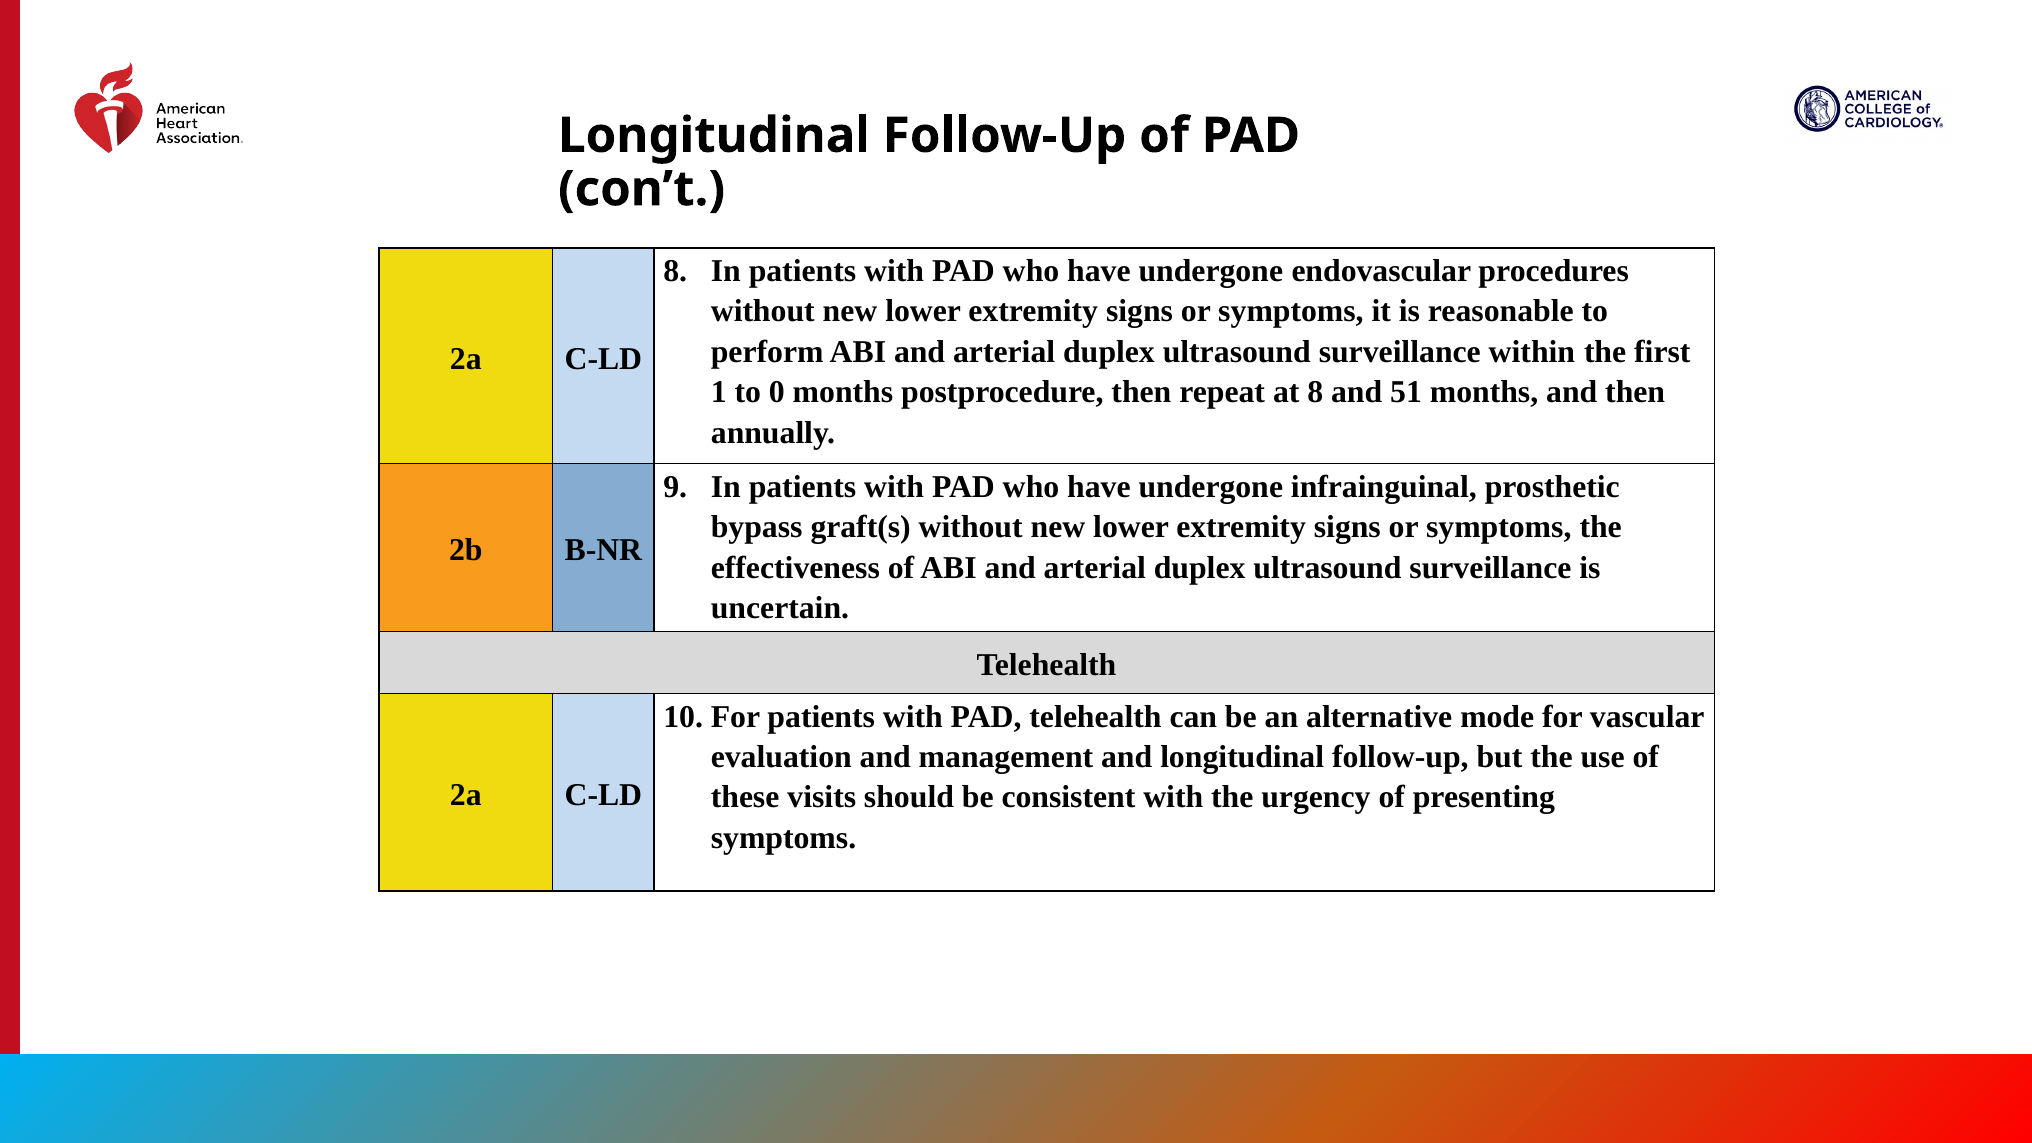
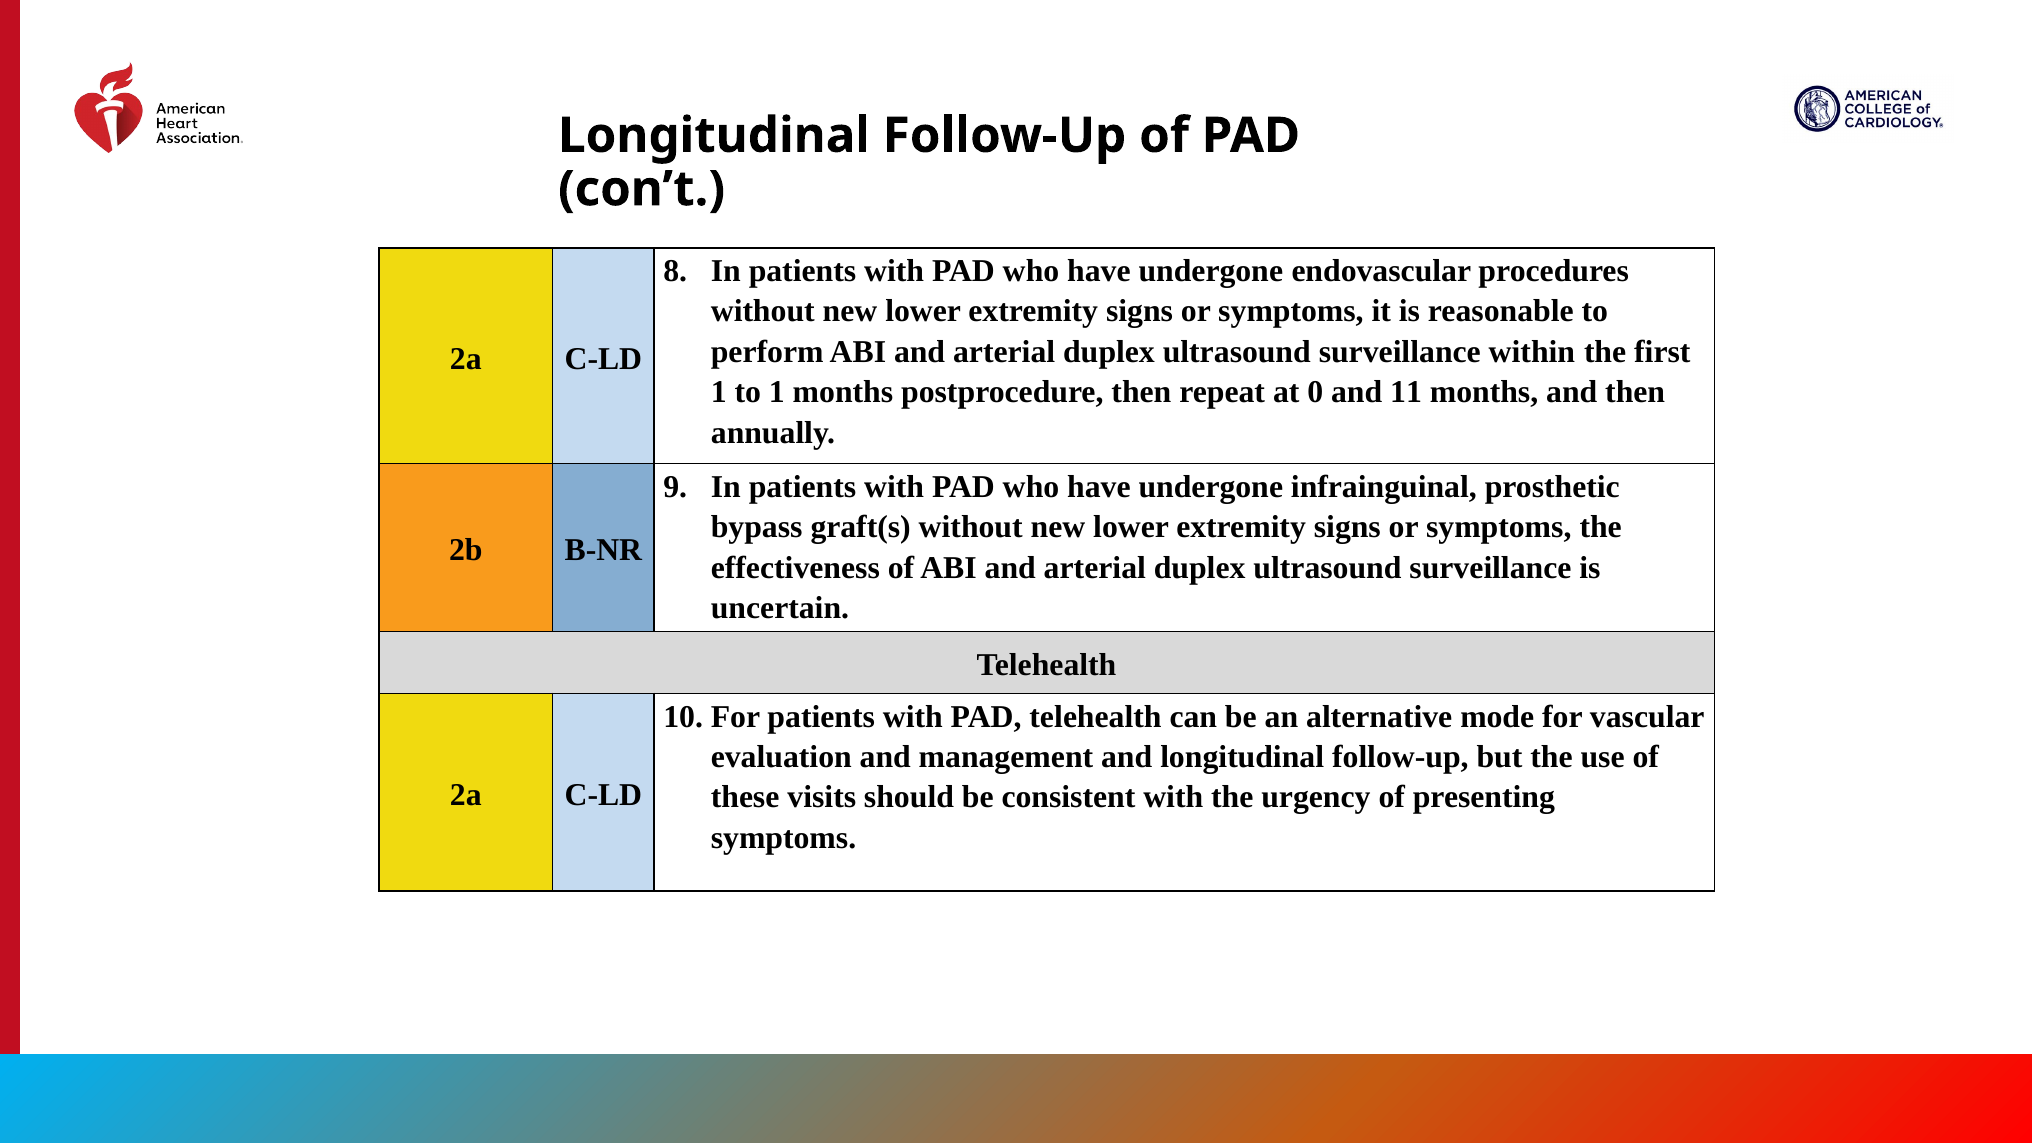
to 0: 0 -> 1
at 8: 8 -> 0
51: 51 -> 11
